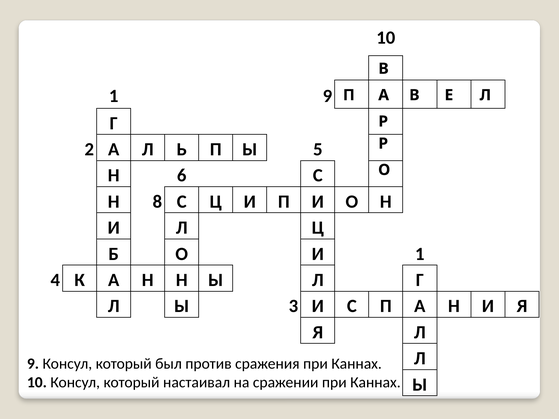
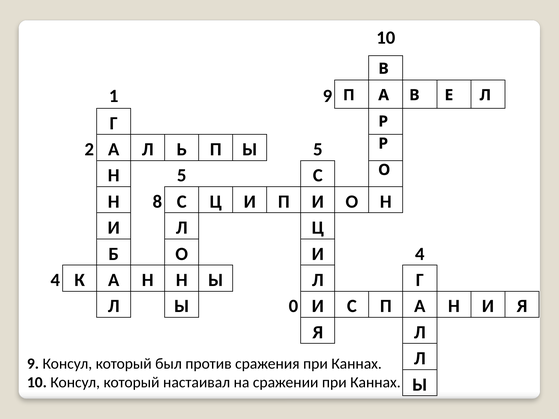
Н 6: 6 -> 5
И 1: 1 -> 4
3: 3 -> 0
